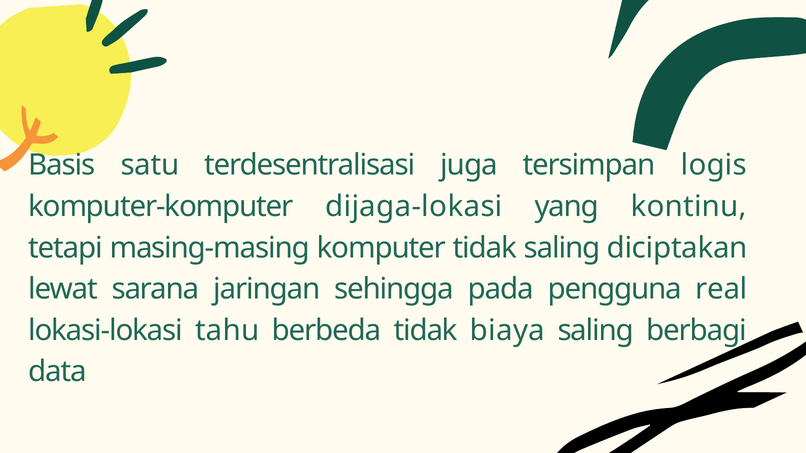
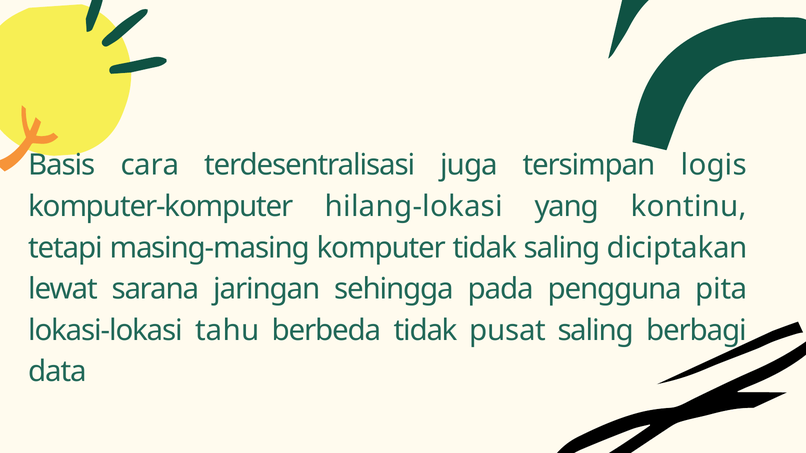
satu: satu -> cara
dijaga-lokasi: dijaga-lokasi -> hilang-lokasi
real: real -> pita
biaya: biaya -> pusat
